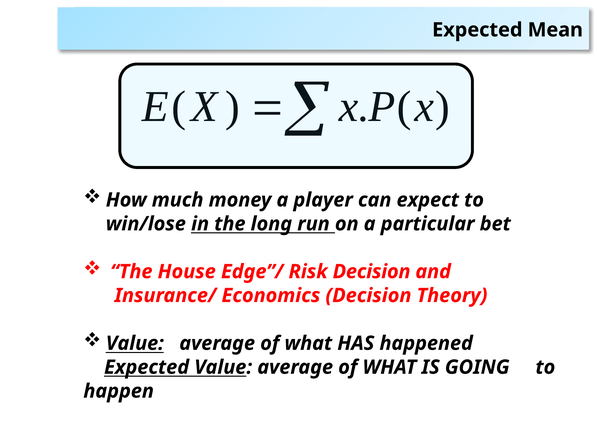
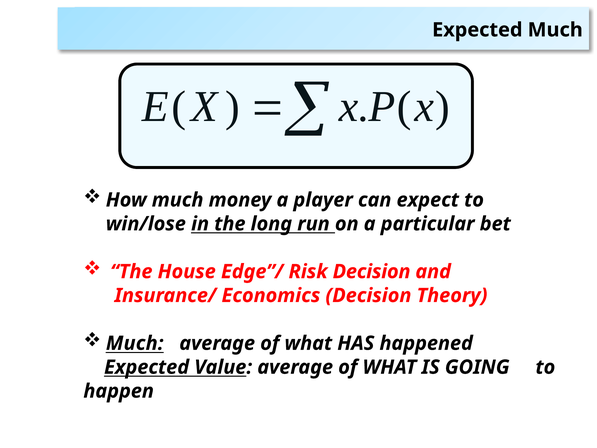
Expected Mean: Mean -> Much
Value at (135, 343): Value -> Much
